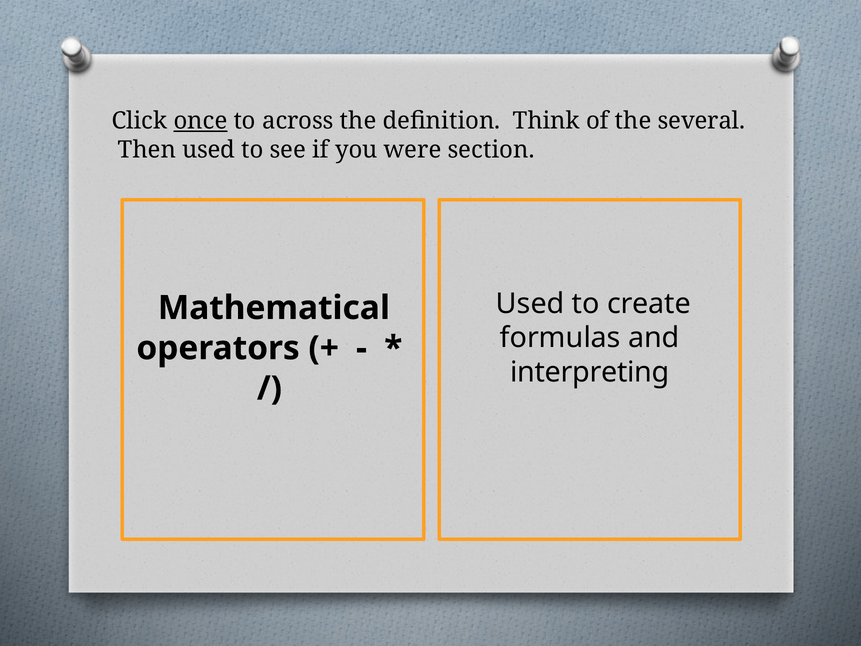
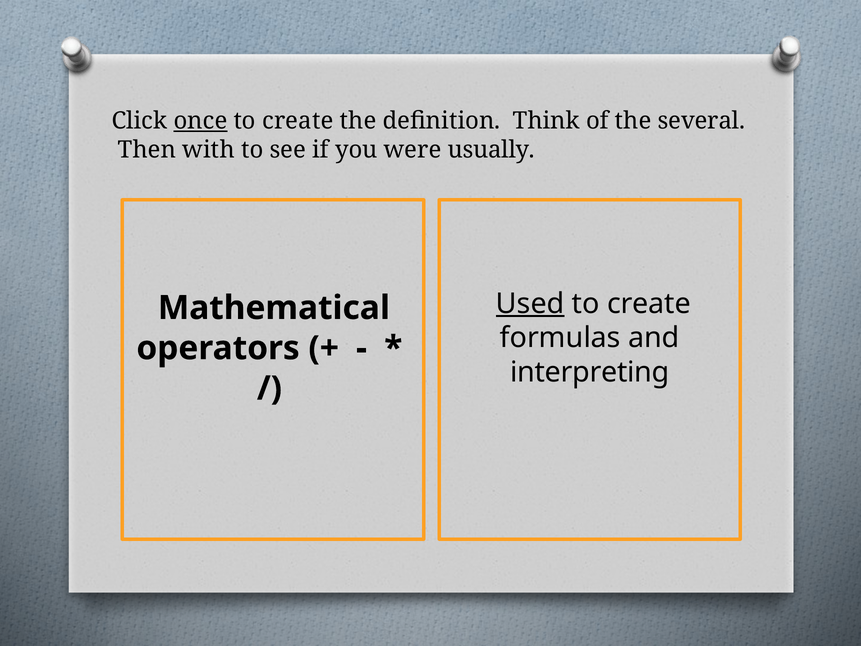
across at (298, 121): across -> create
Then used: used -> with
section: section -> usually
Used at (530, 303) underline: none -> present
